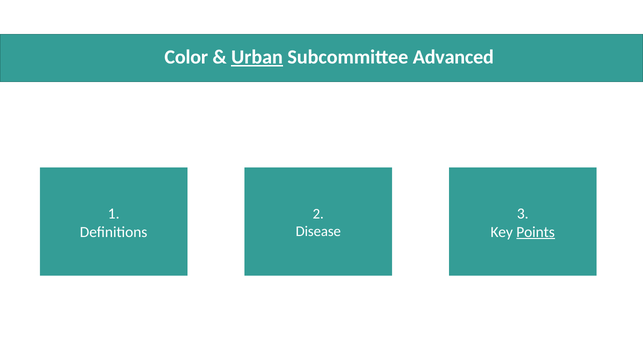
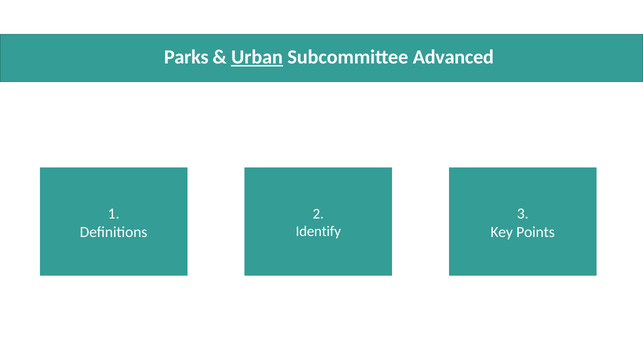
Color: Color -> Parks
Disease: Disease -> Identify
Points underline: present -> none
